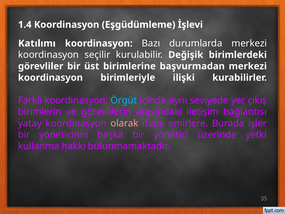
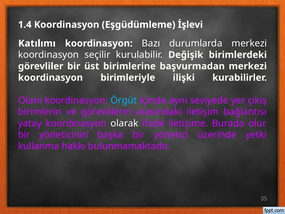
Farklı: Farklı -> Olanı
olarak colour: pink -> white
emirlere: emirlere -> iletişime
işler: işler -> olur
